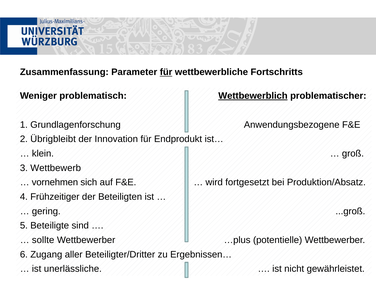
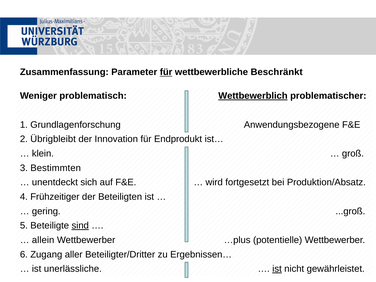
Fortschritts: Fortschritts -> Beschränkt
Wettbewerb: Wettbewerb -> Bestimmten
vornehmen: vornehmen -> unentdeckt
sind underline: none -> present
sollte: sollte -> allein
ist at (277, 269) underline: none -> present
